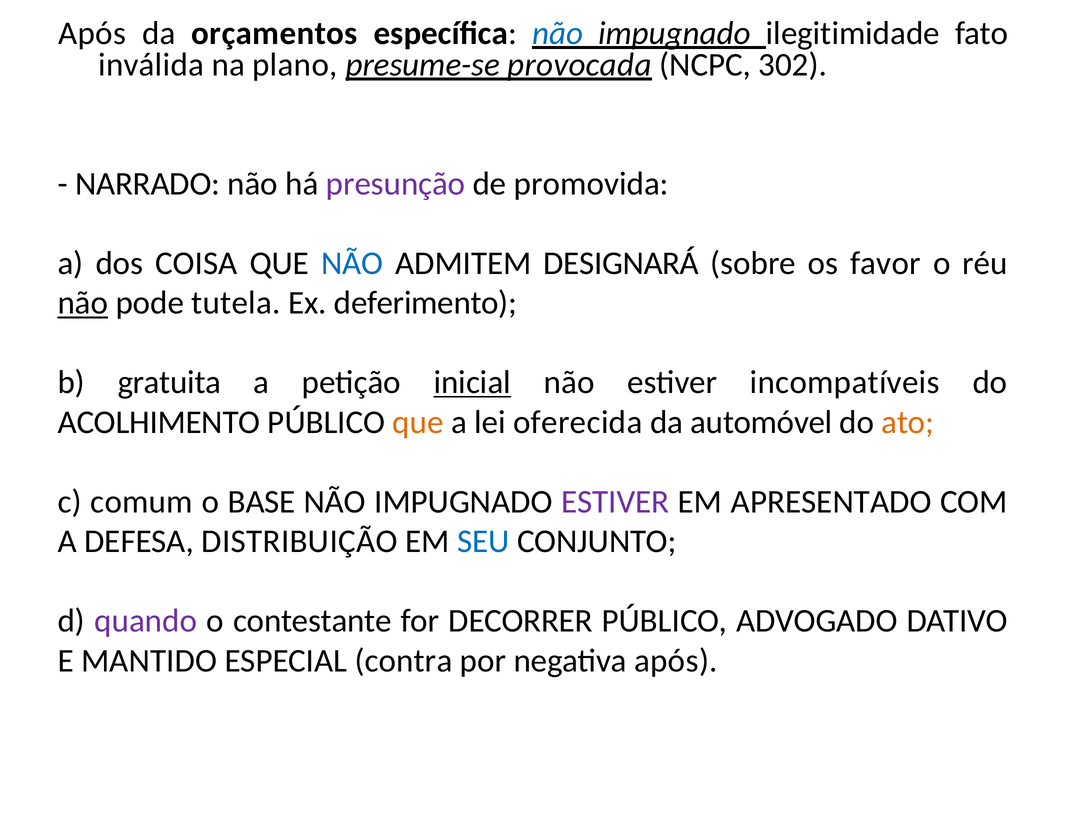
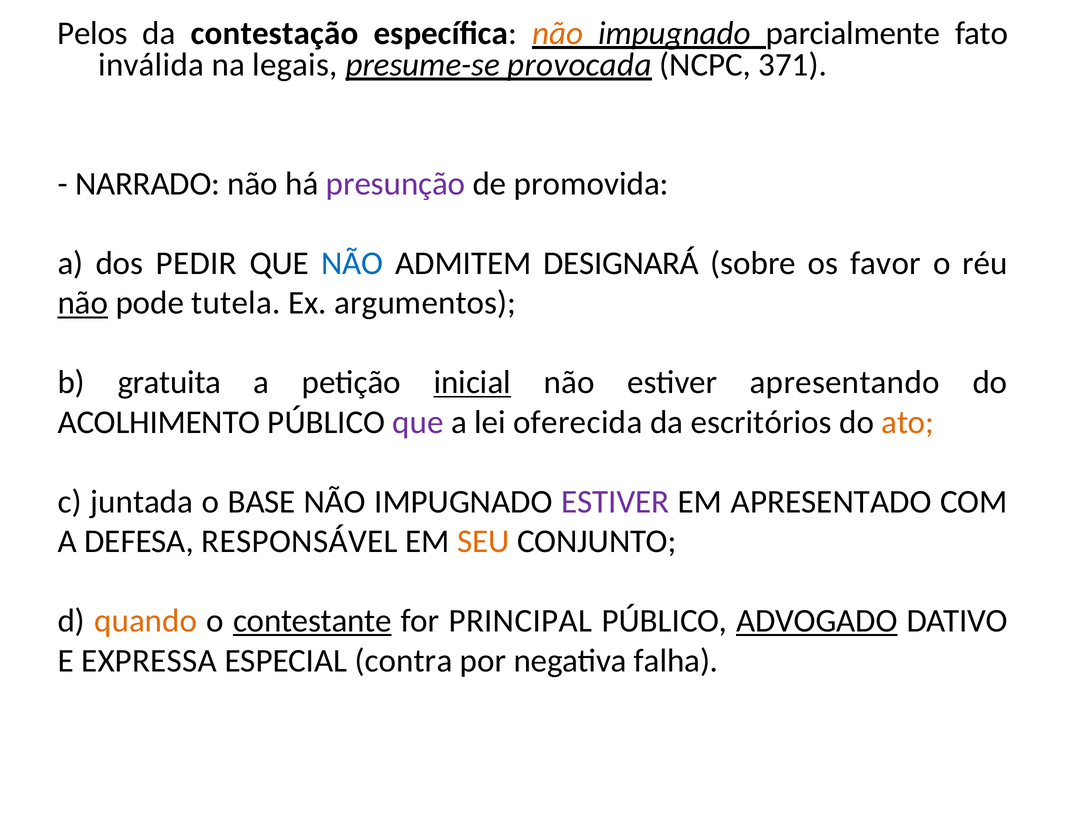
Após at (92, 33): Após -> Pelos
orçamentos: orçamentos -> contestação
não at (558, 33) colour: blue -> orange
ilegitimidade: ilegitimidade -> parcialmente
plano: plano -> legais
302: 302 -> 371
COISA: COISA -> PEDIR
deferimento: deferimento -> argumentos
incompatíveis: incompatíveis -> apresentando
que at (418, 422) colour: orange -> purple
automóvel: automóvel -> escritórios
comum: comum -> juntada
DISTRIBUIÇÃO: DISTRIBUIÇÃO -> RESPONSÁVEL
SEU colour: blue -> orange
quando colour: purple -> orange
contestante underline: none -> present
DECORRER: DECORRER -> PRINCIPAL
ADVOGADO underline: none -> present
MANTIDO: MANTIDO -> EXPRESSA
negativa após: após -> falha
